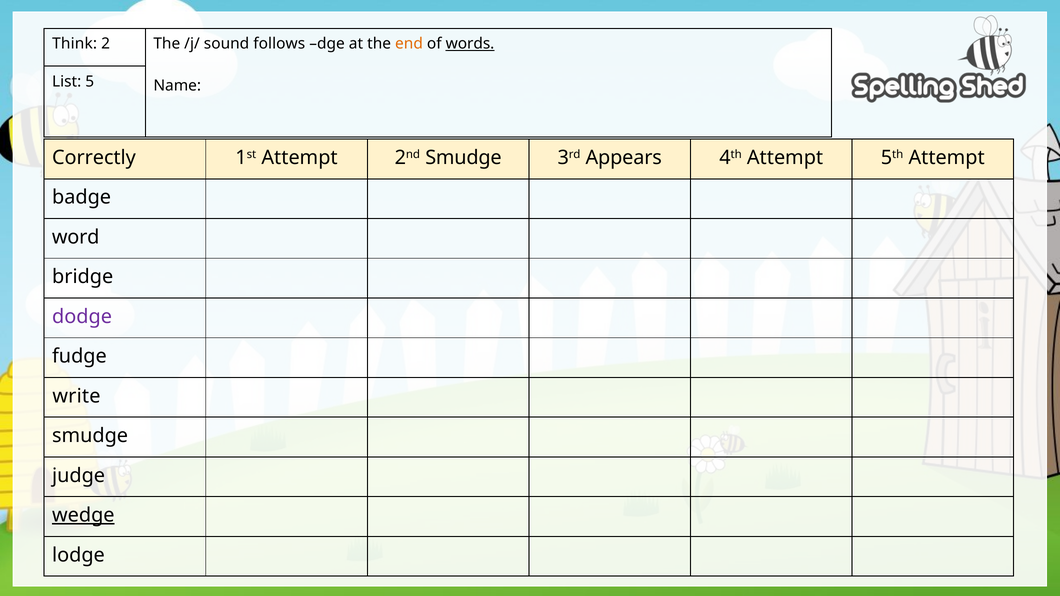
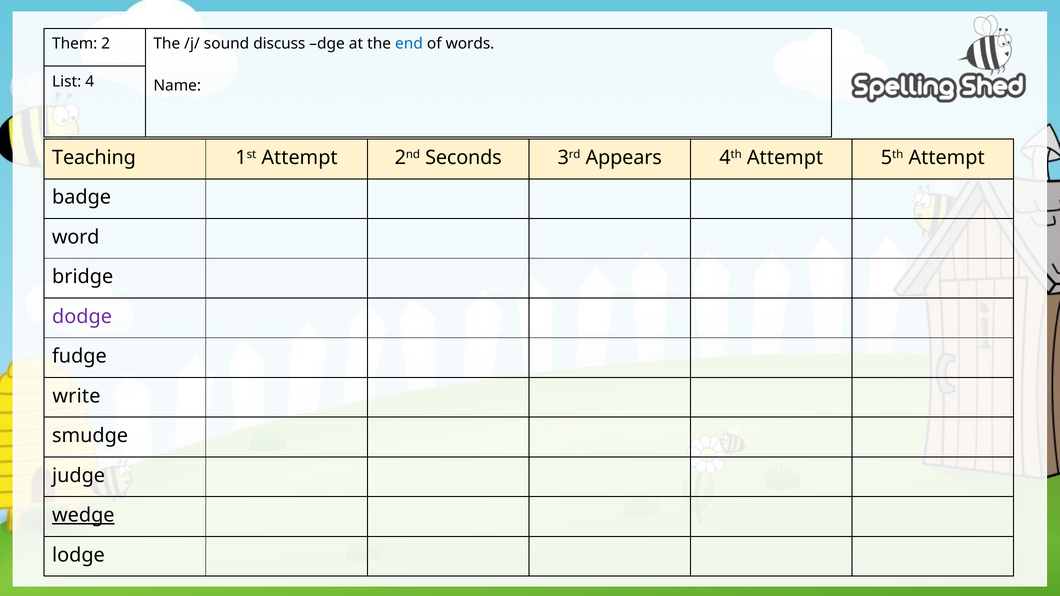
Think: Think -> Them
follows: follows -> discuss
end colour: orange -> blue
words underline: present -> none
5: 5 -> 4
Correctly: Correctly -> Teaching
2nd Smudge: Smudge -> Seconds
